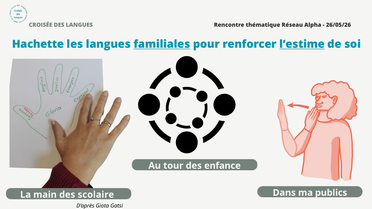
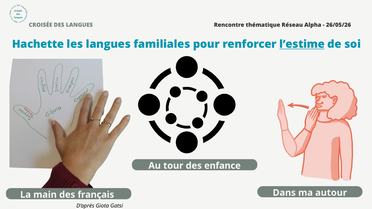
familiales underline: present -> none
publics: publics -> autour
scolaire: scolaire -> français
